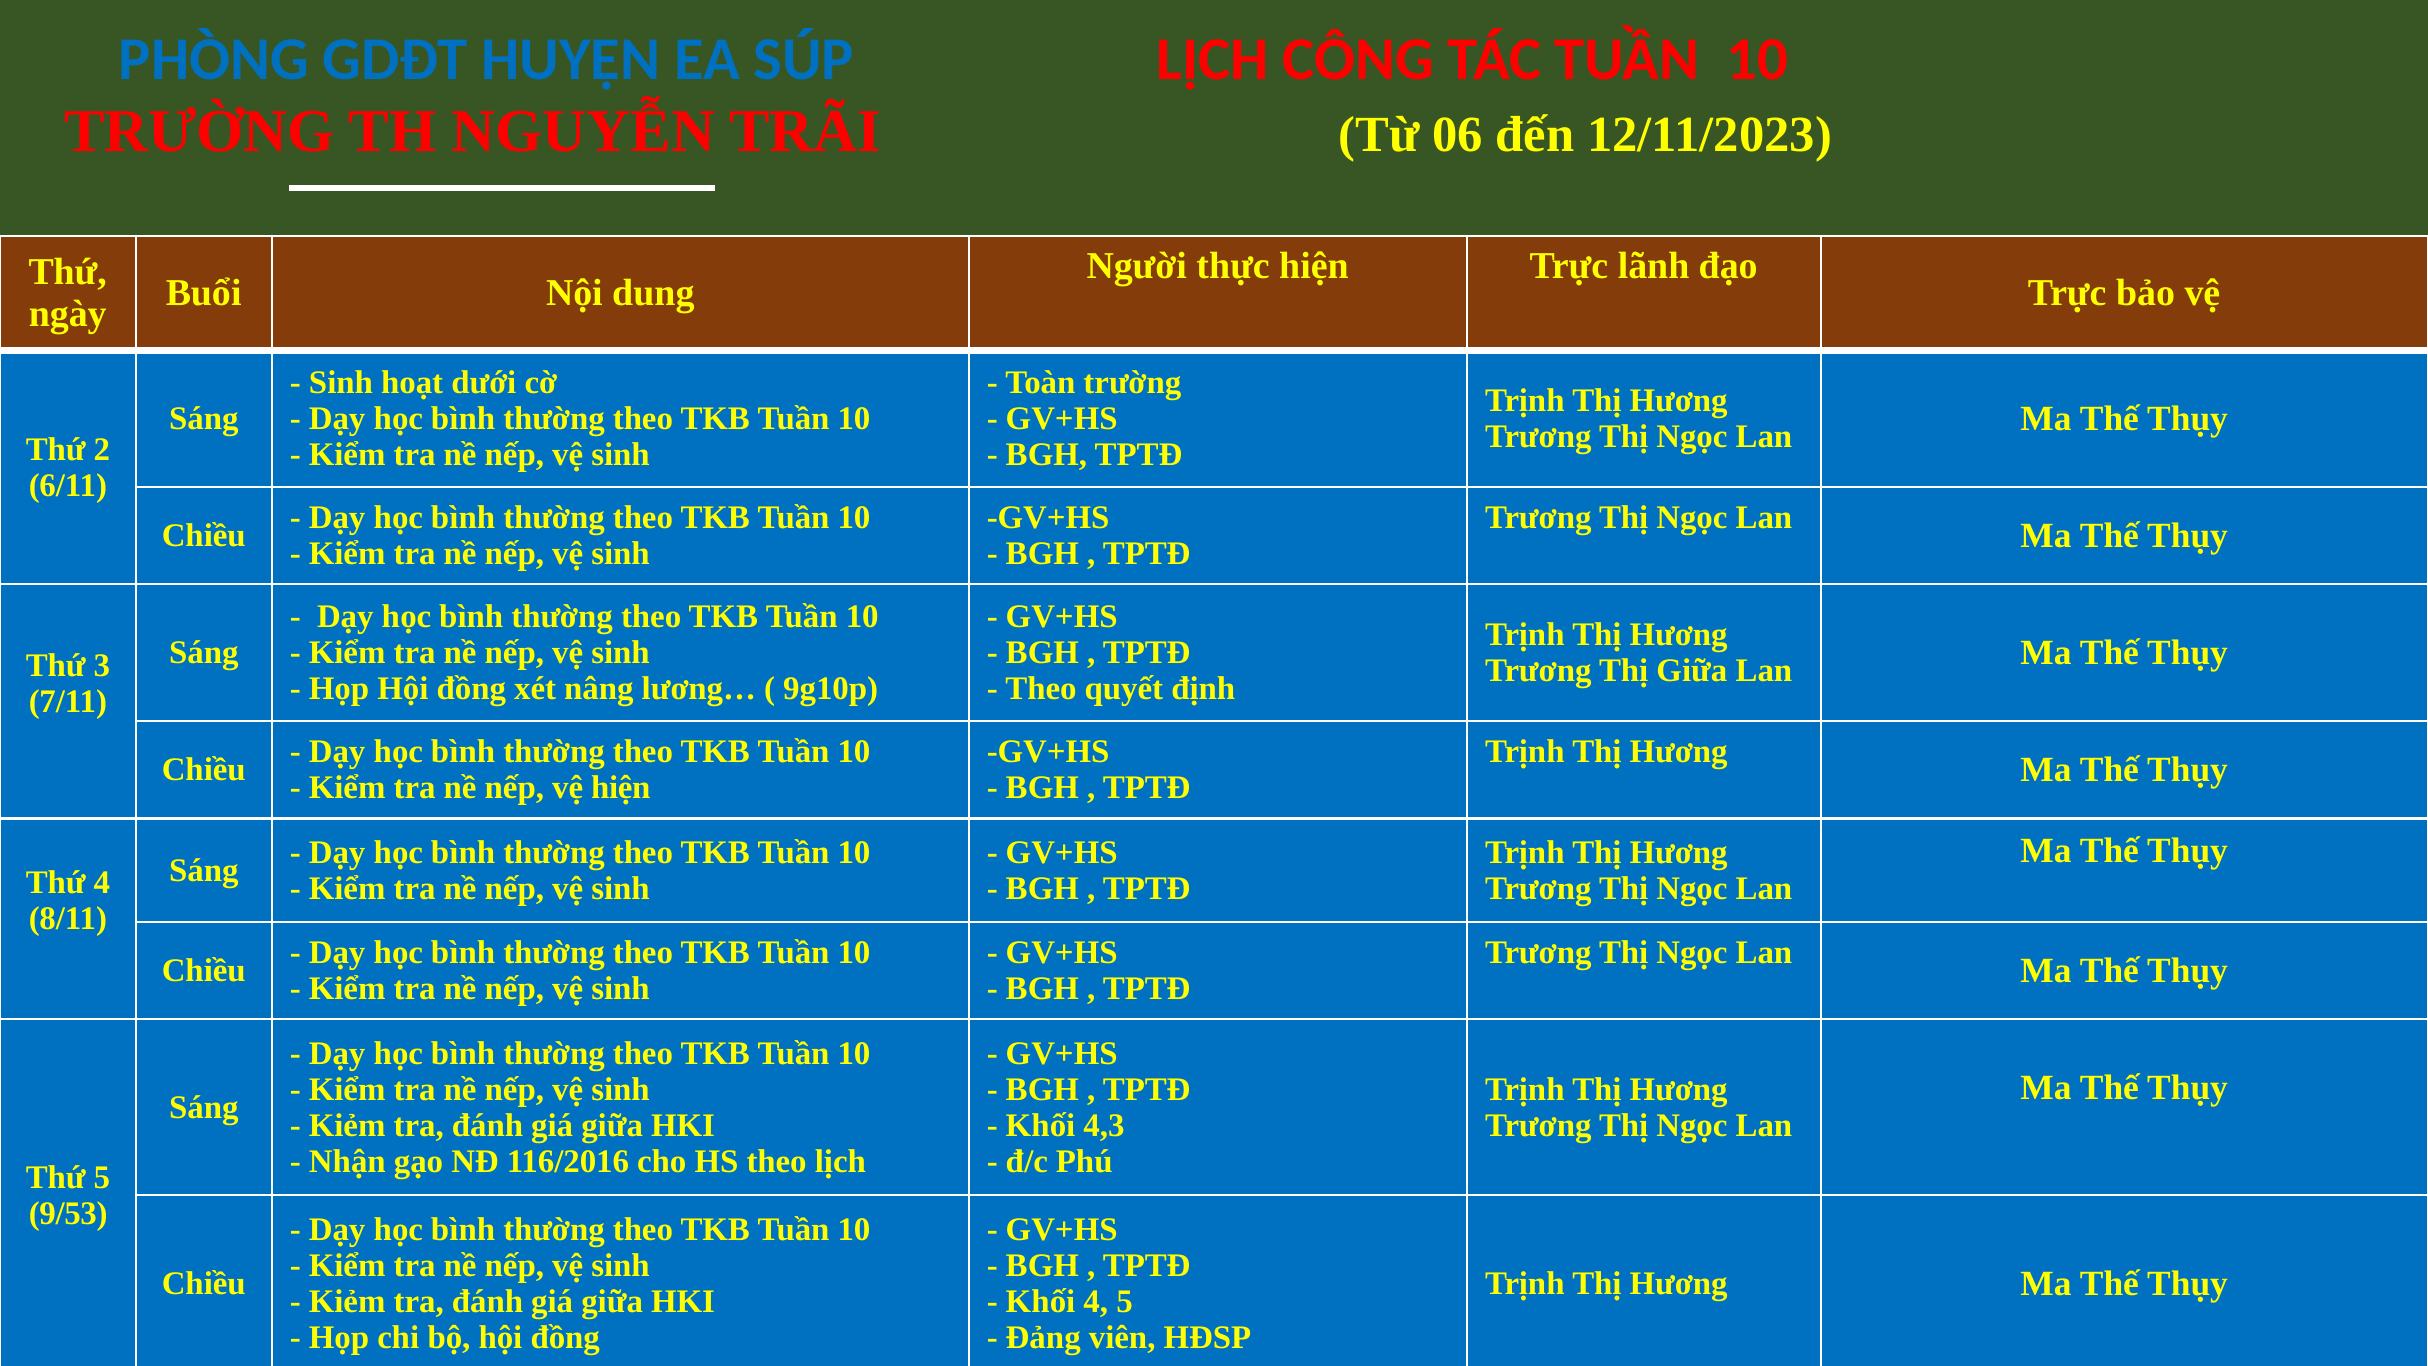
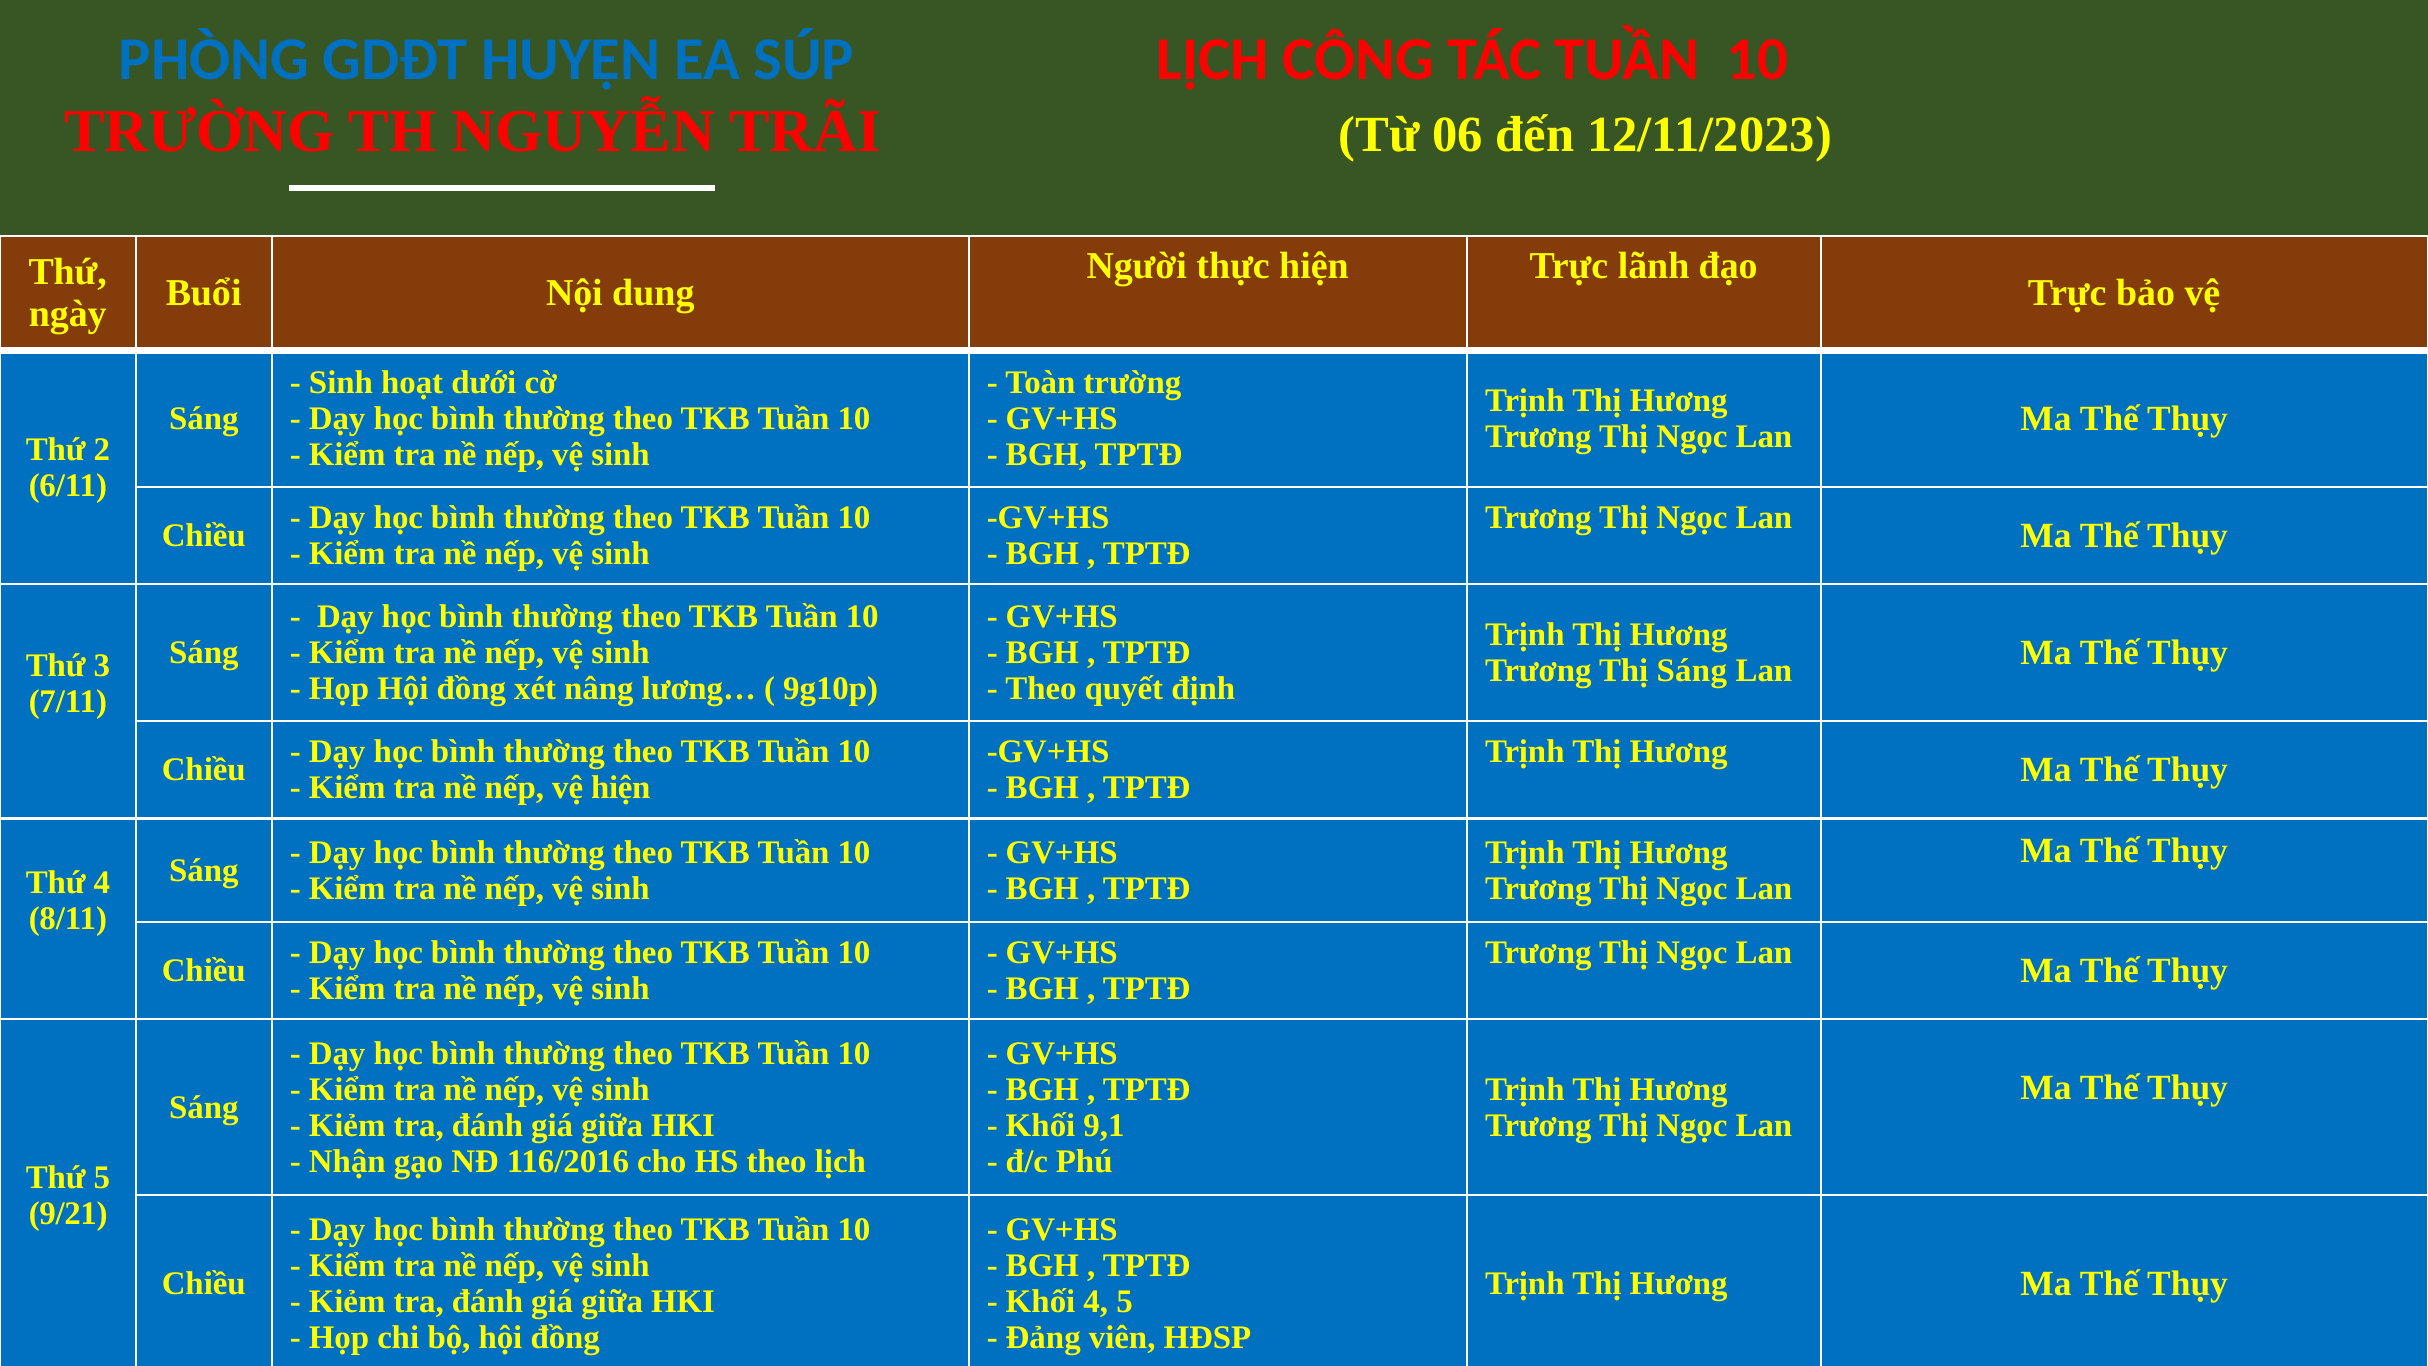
Thị Giữa: Giữa -> Sáng
4,3: 4,3 -> 9,1
9/53: 9/53 -> 9/21
